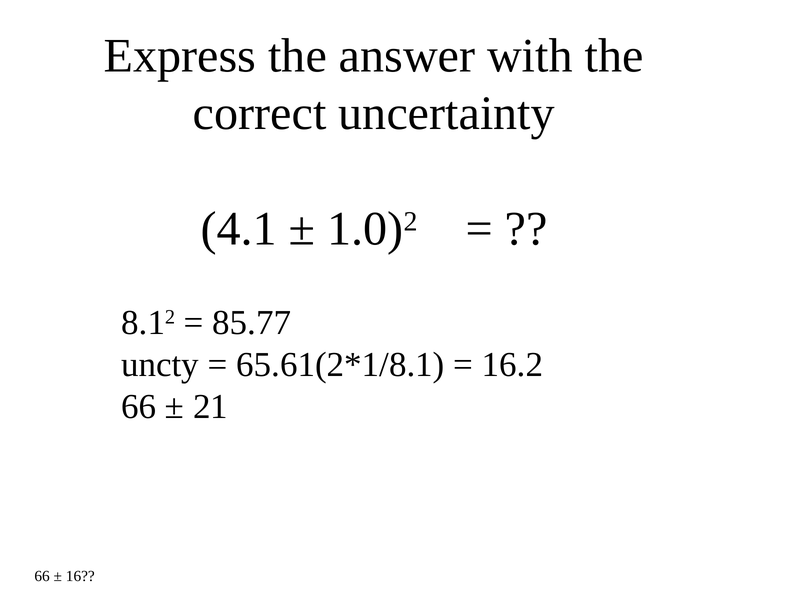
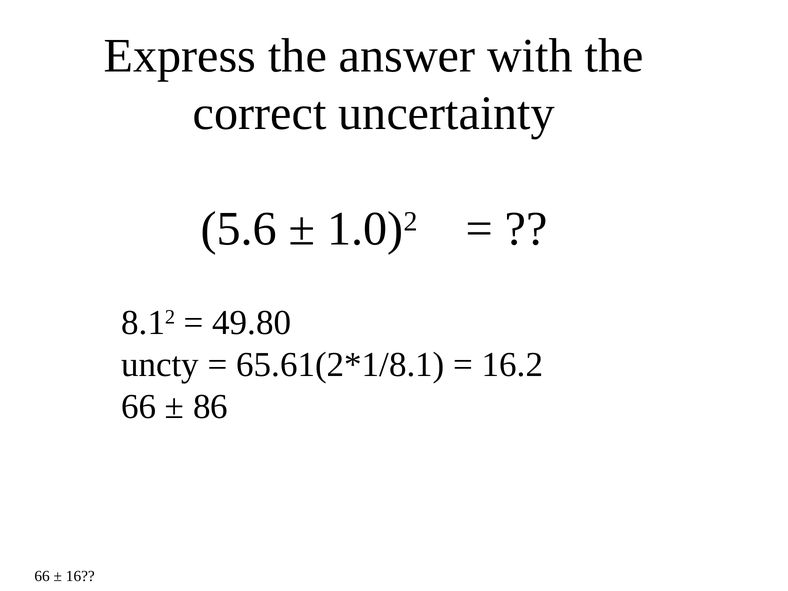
4.1: 4.1 -> 5.6
85.77: 85.77 -> 49.80
21: 21 -> 86
